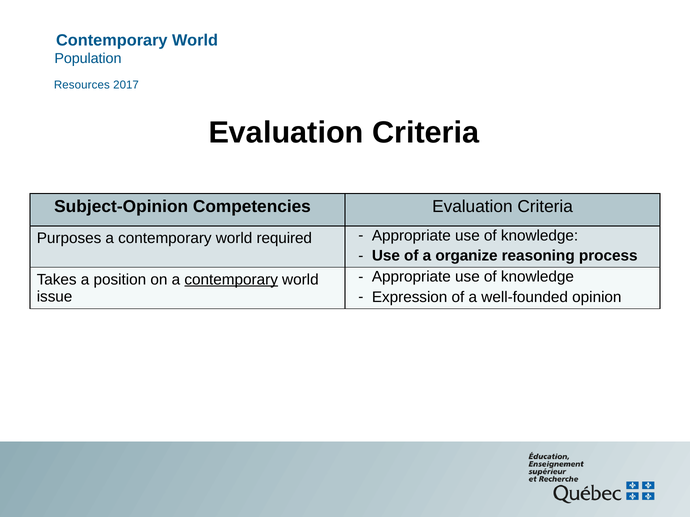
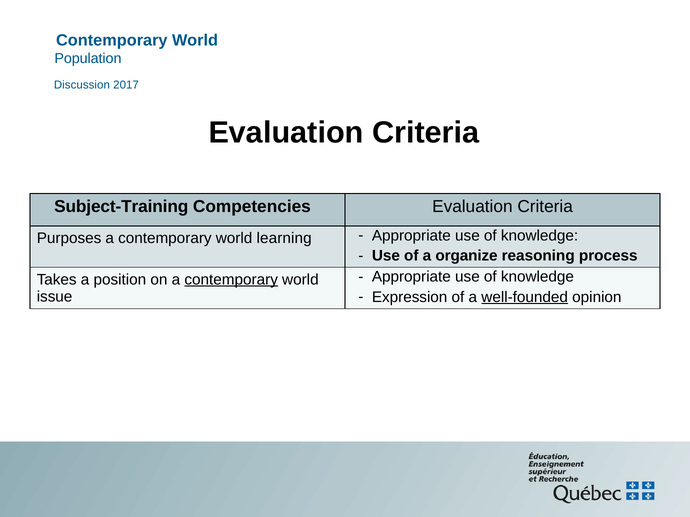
Resources: Resources -> Discussion
Subject-Opinion: Subject-Opinion -> Subject-Training
required: required -> learning
well-founded underline: none -> present
